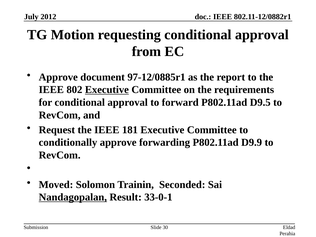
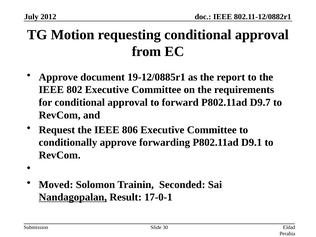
97-12/0885r1: 97-12/0885r1 -> 19-12/0885r1
Executive at (107, 90) underline: present -> none
D9.5: D9.5 -> D9.7
181: 181 -> 806
D9.9: D9.9 -> D9.1
33-0-1: 33-0-1 -> 17-0-1
